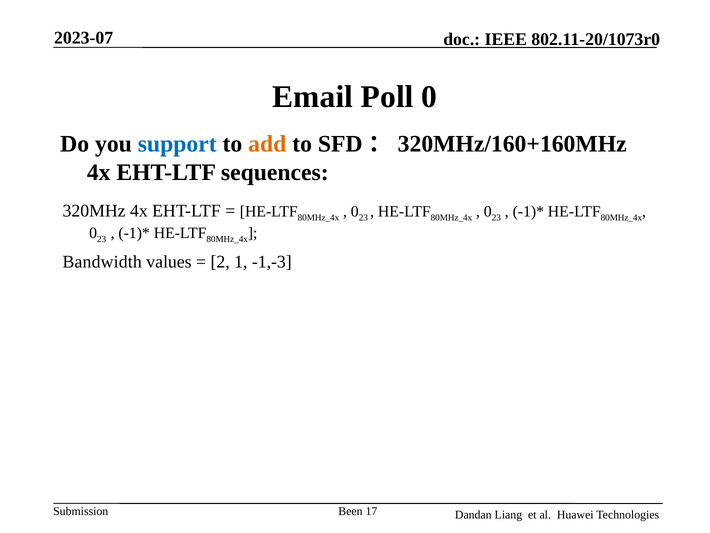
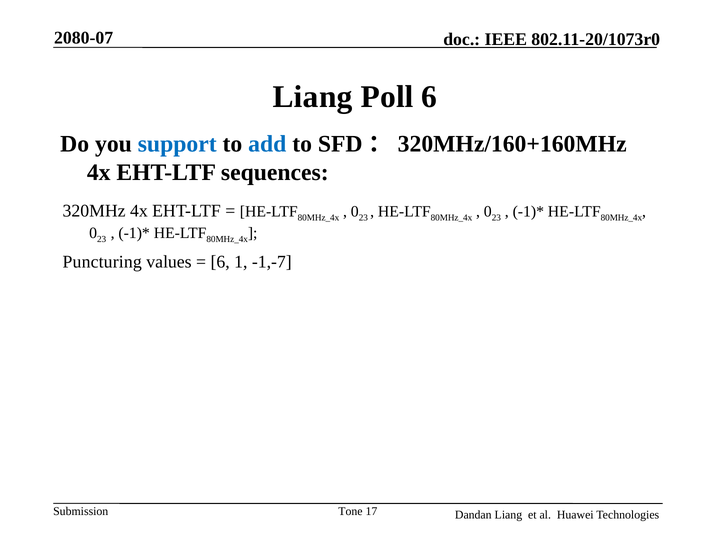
2023-07: 2023-07 -> 2080-07
Email at (313, 97): Email -> Liang
Poll 0: 0 -> 6
add colour: orange -> blue
Bandwidth: Bandwidth -> Puncturing
2 at (220, 262): 2 -> 6
-1,-3: -1,-3 -> -1,-7
Been: Been -> Tone
